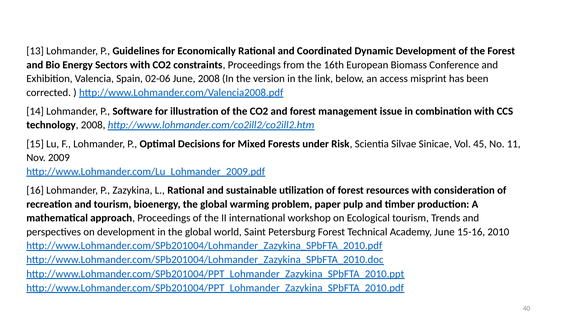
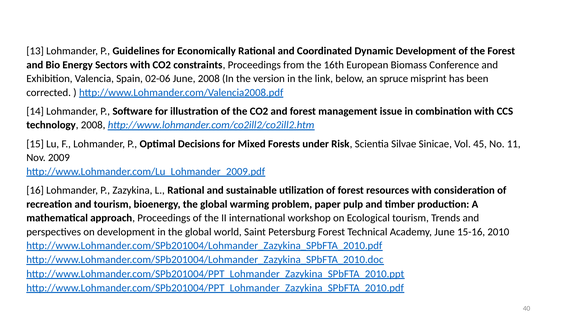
access: access -> spruce
